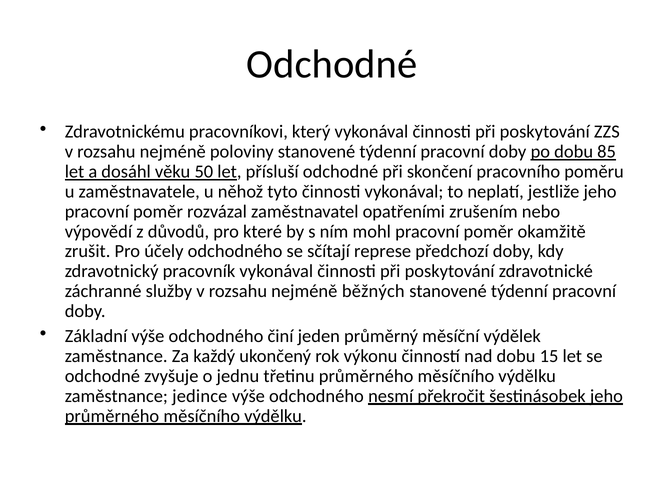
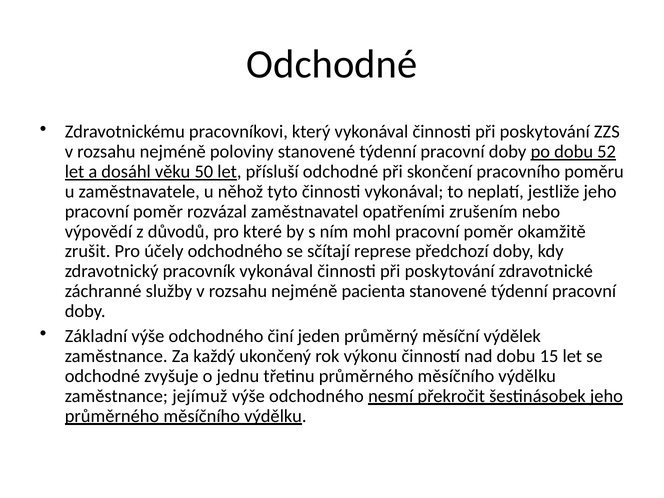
85: 85 -> 52
běžných: běžných -> pacienta
jedince: jedince -> jejímuž
